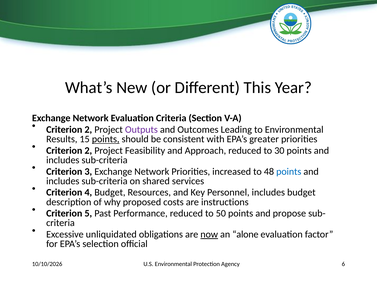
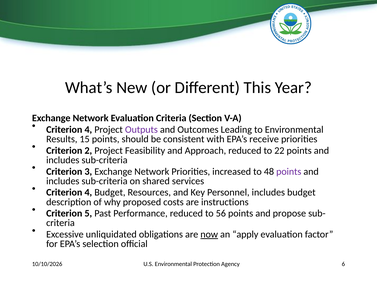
2 at (88, 129): 2 -> 4
points at (106, 139) underline: present -> none
greater: greater -> receive
30: 30 -> 22
points at (289, 171) colour: blue -> purple
50: 50 -> 56
alone: alone -> apply
